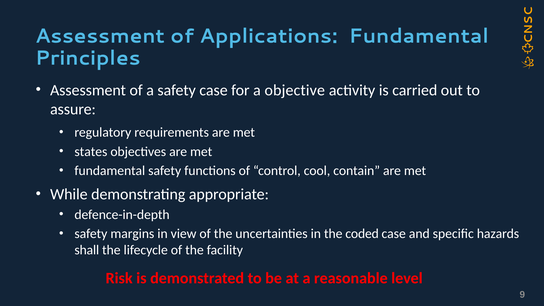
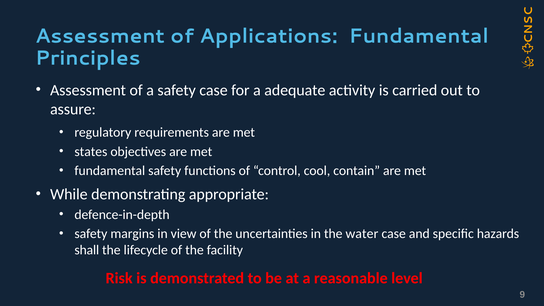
objective: objective -> adequate
coded: coded -> water
